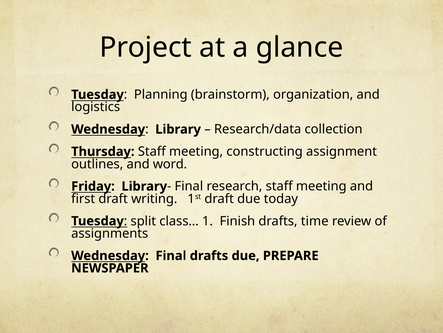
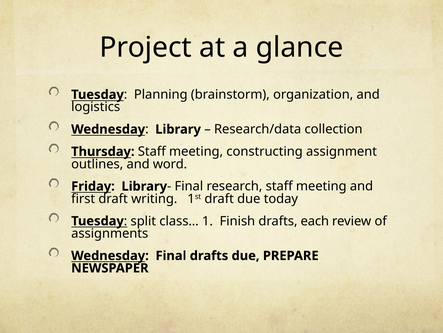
time: time -> each
